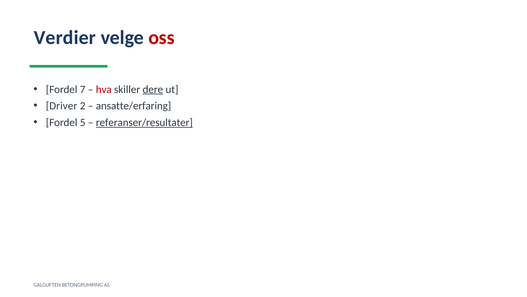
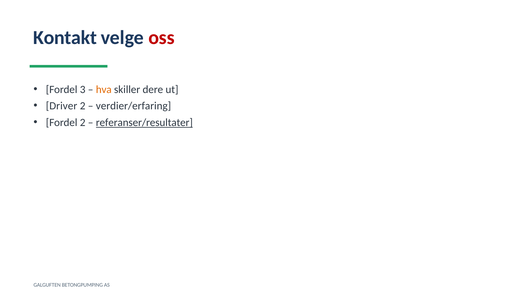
Verdier: Verdier -> Kontakt
7: 7 -> 3
hva colour: red -> orange
dere underline: present -> none
ansatte/erfaring: ansatte/erfaring -> verdier/erfaring
Fordel 5: 5 -> 2
